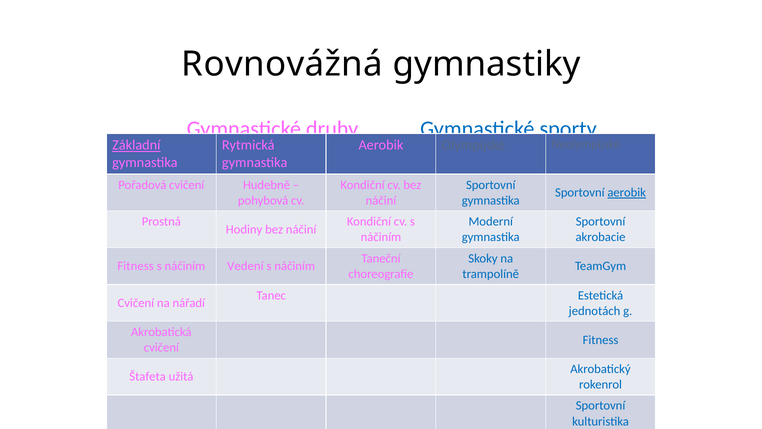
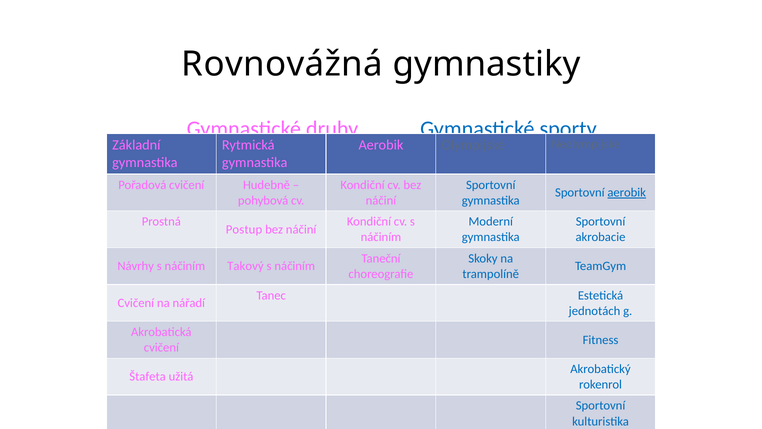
Základní underline: present -> none
Hodiny: Hodiny -> Postup
Fitness at (136, 266): Fitness -> Návrhy
Vedení: Vedení -> Takový
